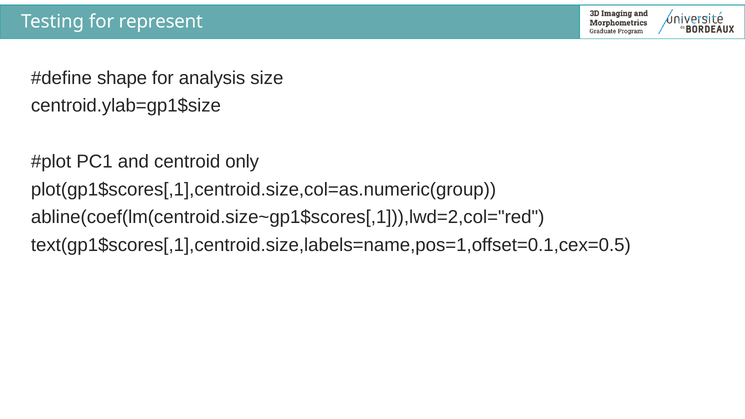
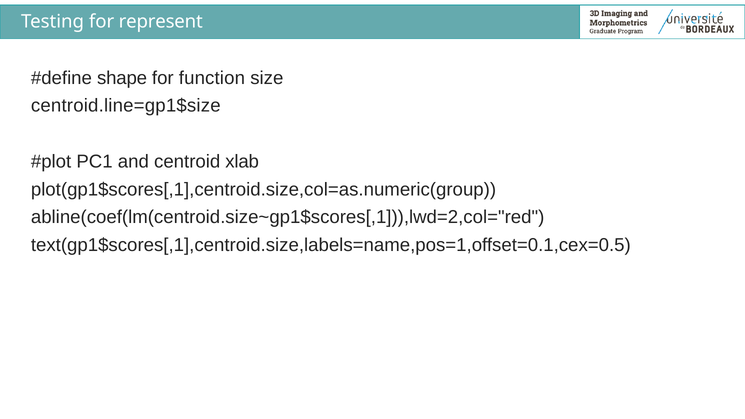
analysis: analysis -> function
centroid.ylab=gp1$size: centroid.ylab=gp1$size -> centroid.line=gp1$size
only: only -> xlab
